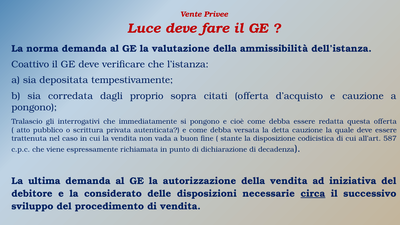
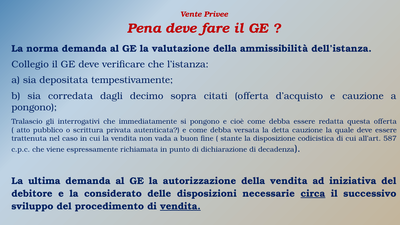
Luce: Luce -> Pena
Coattivo: Coattivo -> Collegio
proprio: proprio -> decimo
vendita at (180, 206) underline: none -> present
